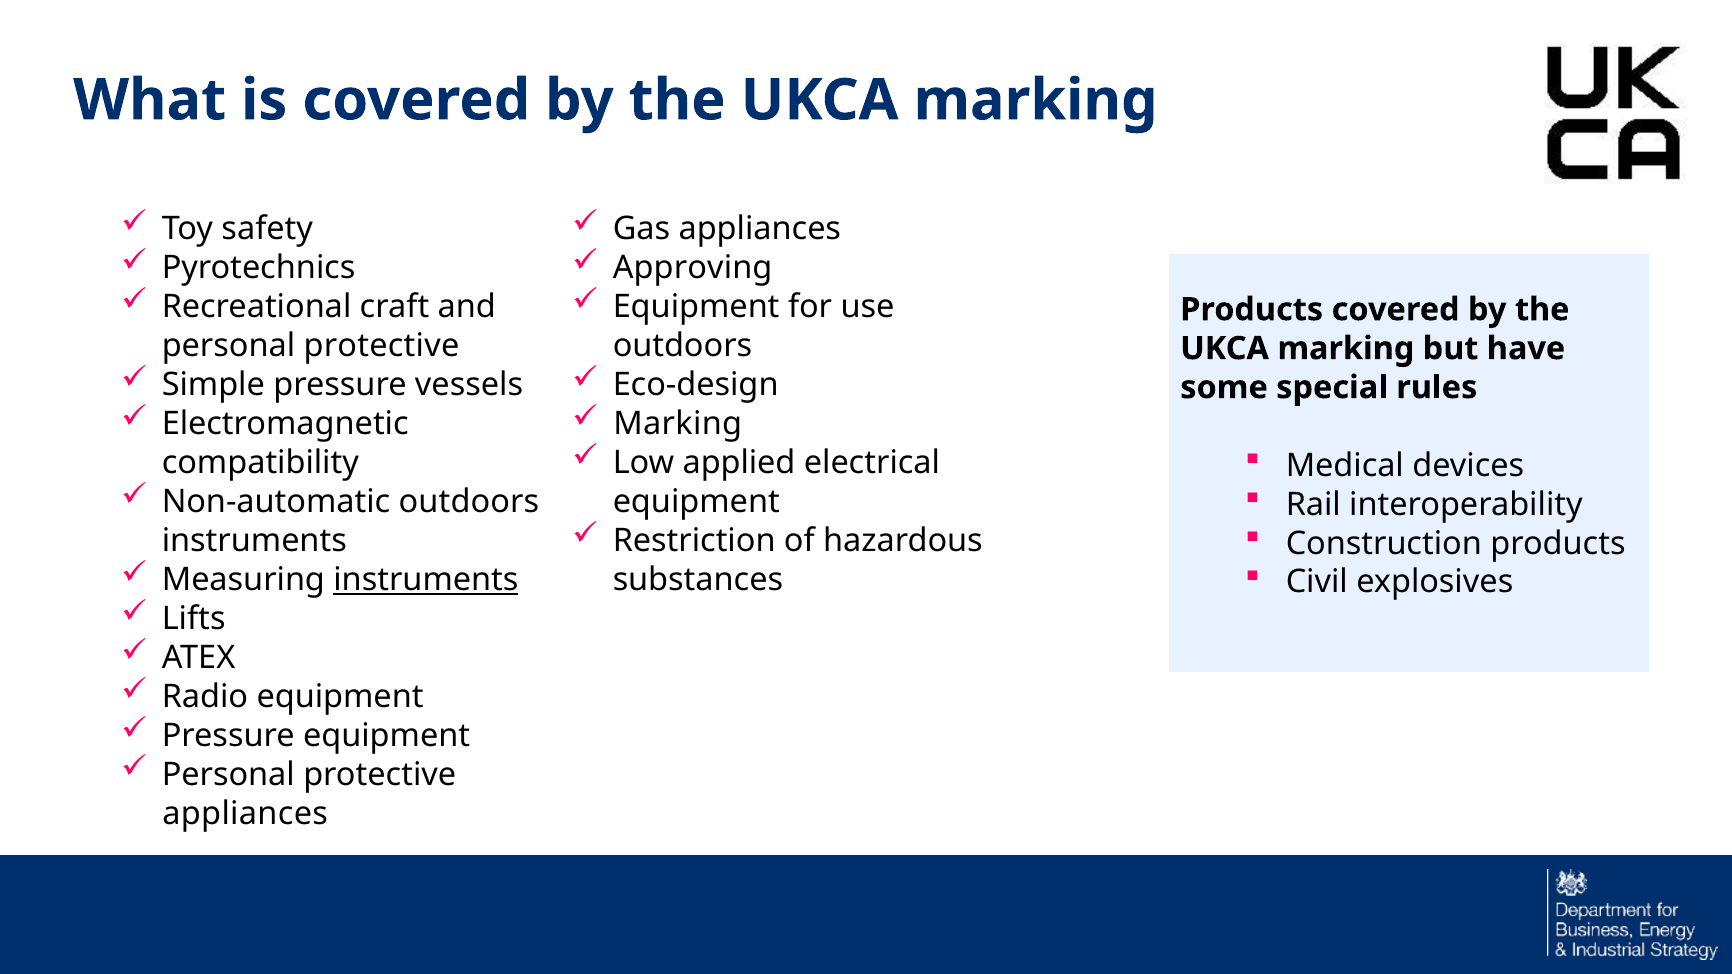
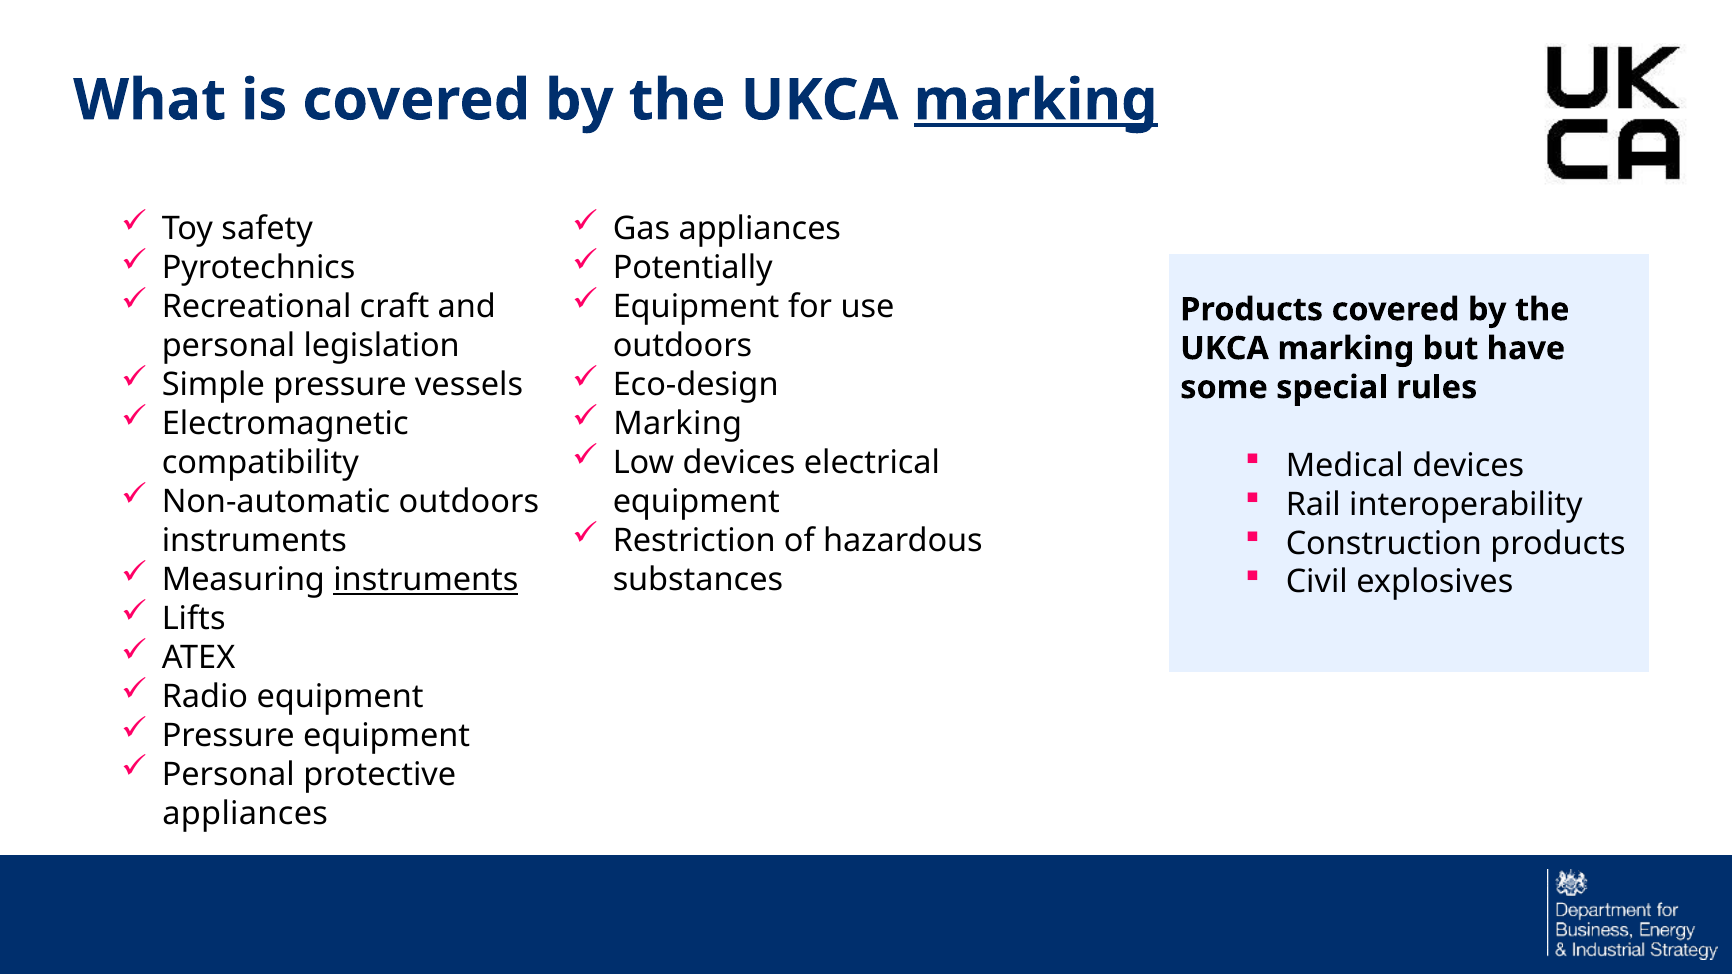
marking at (1036, 100) underline: none -> present
Approving: Approving -> Potentially
protective at (381, 346): protective -> legislation
Low applied: applied -> devices
